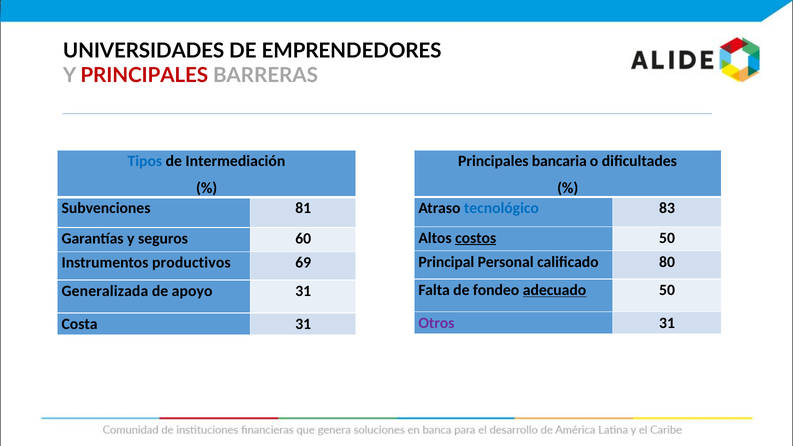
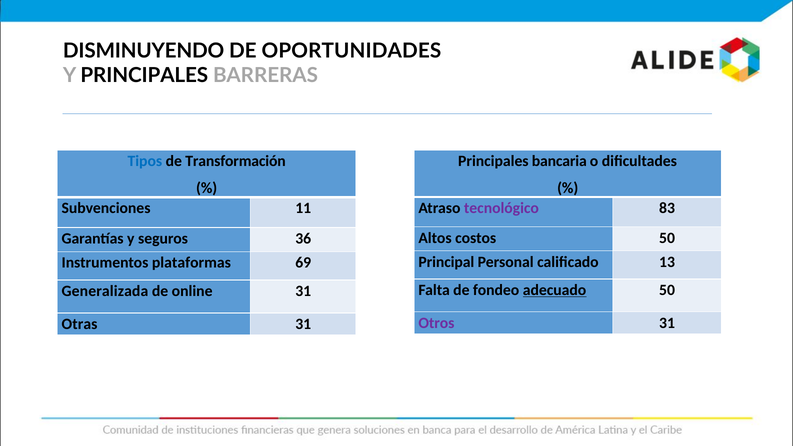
UNIVERSIDADES: UNIVERSIDADES -> DISMINUYENDO
EMPRENDEDORES: EMPRENDEDORES -> OPORTUNIDADES
PRINCIPALES at (144, 76) colour: red -> black
Intermediación: Intermediación -> Transformación
tecnológico colour: blue -> purple
81: 81 -> 11
costos underline: present -> none
60: 60 -> 36
80: 80 -> 13
productivos: productivos -> plataformas
apoyo: apoyo -> online
Costa: Costa -> Otras
